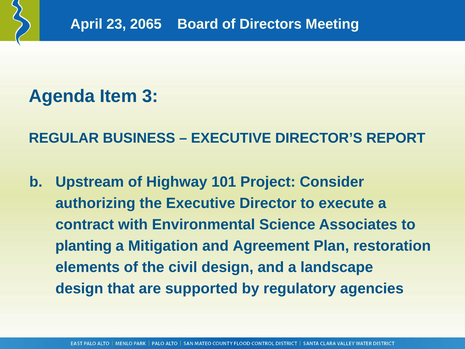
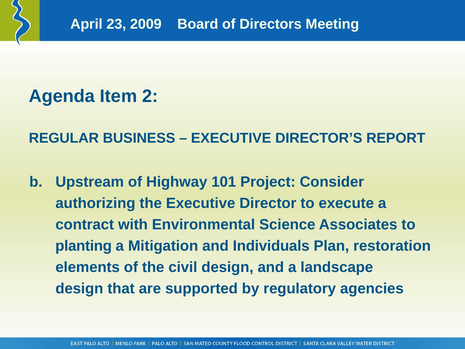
2065: 2065 -> 2009
3: 3 -> 2
Agreement: Agreement -> Individuals
